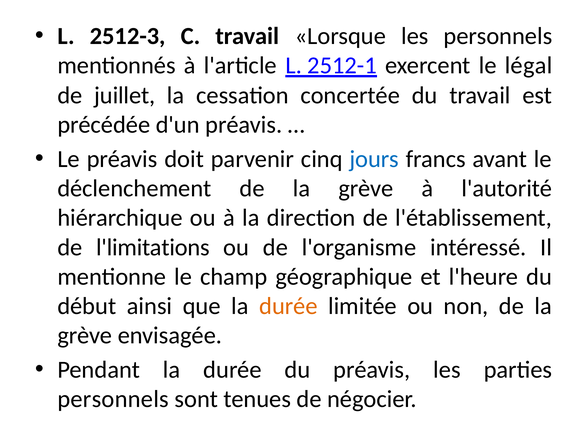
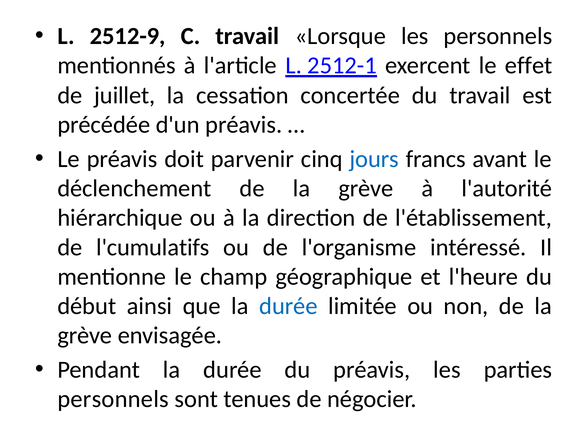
2512-3: 2512-3 -> 2512-9
légal: légal -> effet
l'limitations: l'limitations -> l'cumulatifs
durée at (288, 306) colour: orange -> blue
